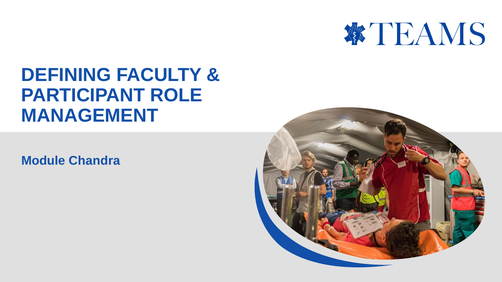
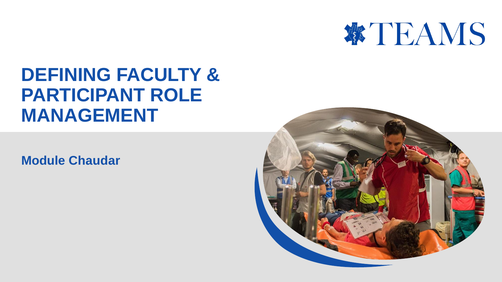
Chandra: Chandra -> Chaudar
